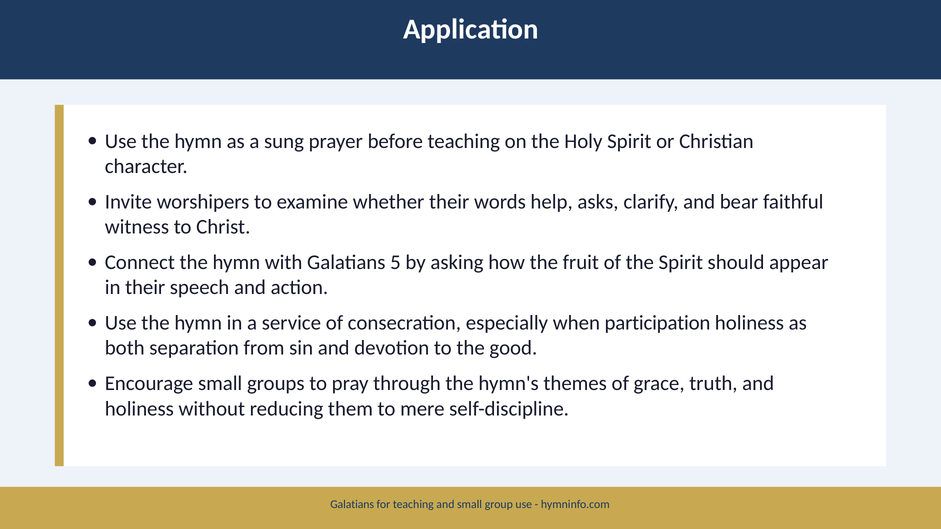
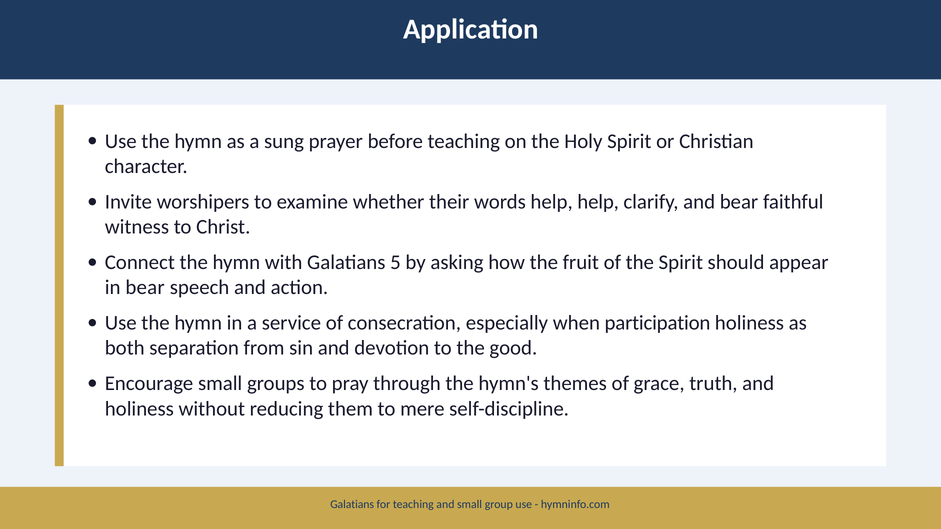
help asks: asks -> help
in their: their -> bear
